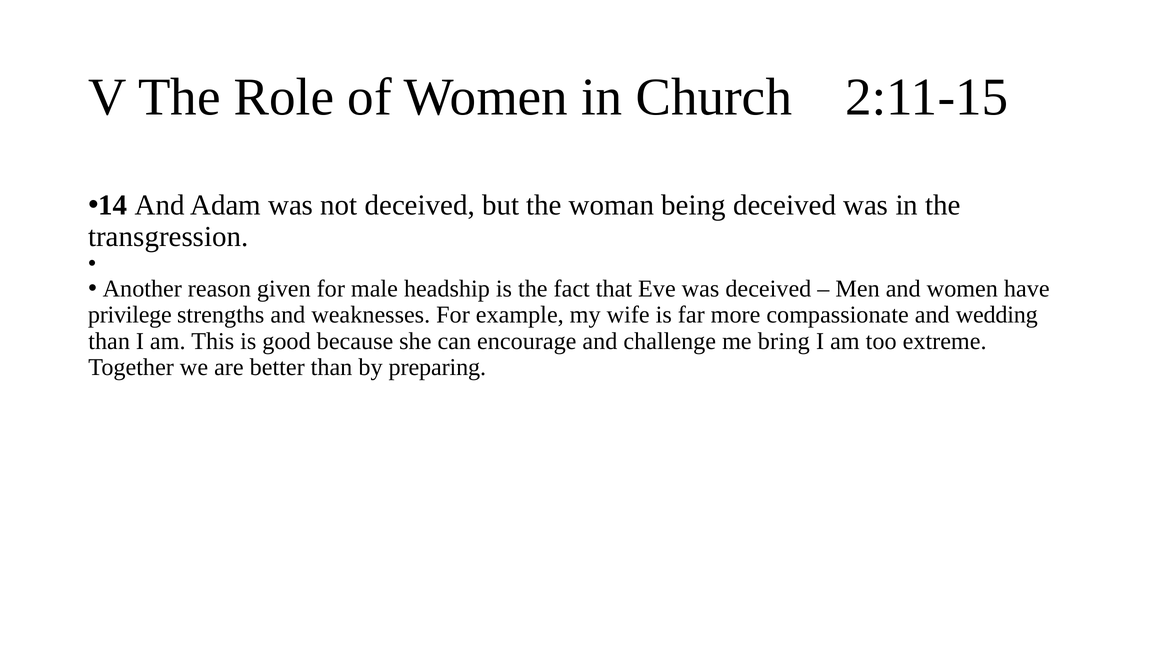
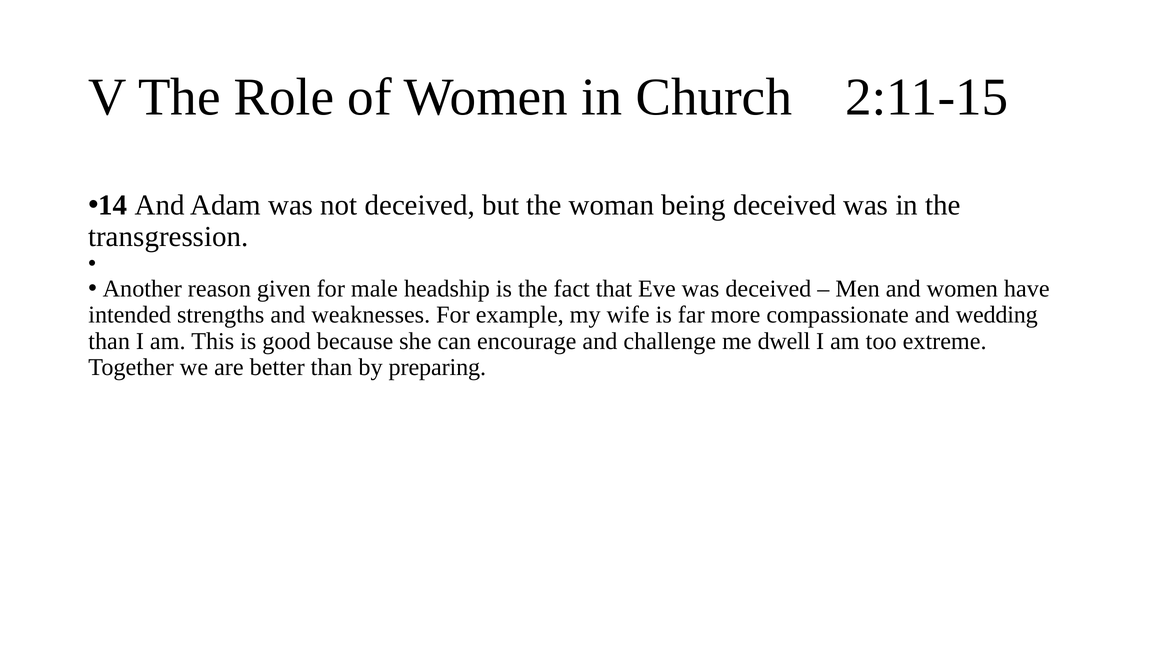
privilege: privilege -> intended
bring: bring -> dwell
